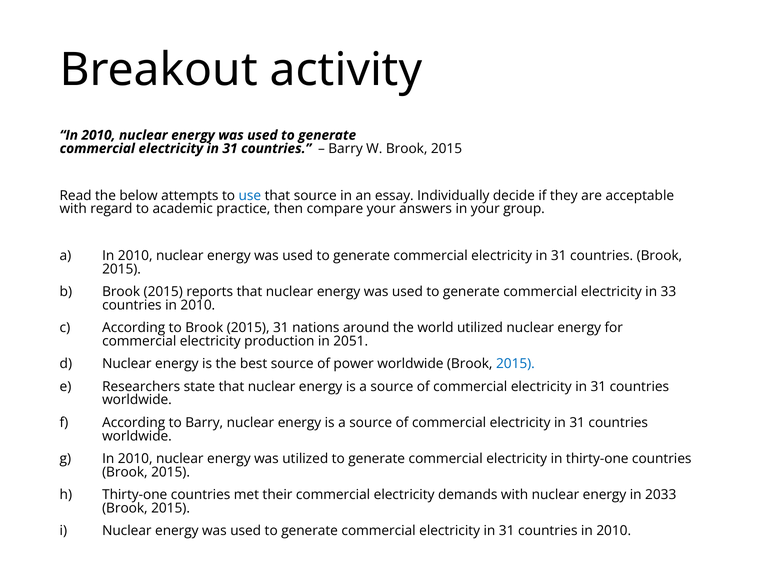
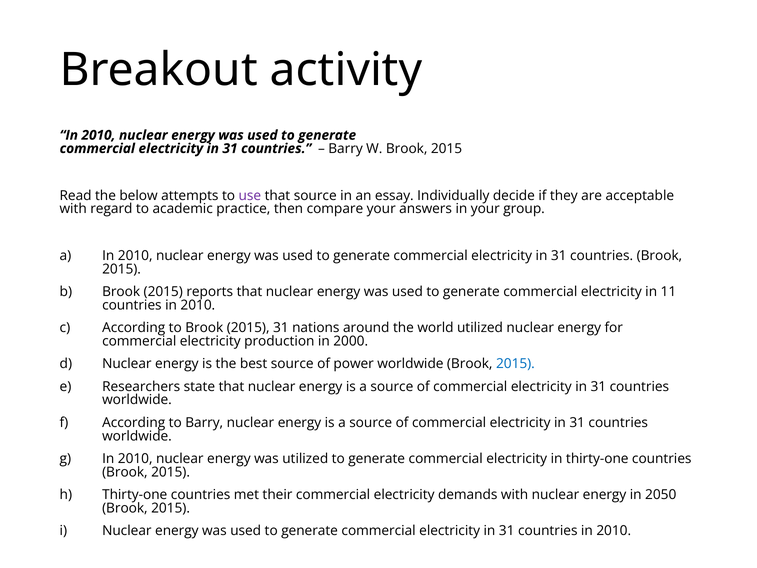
use colour: blue -> purple
33: 33 -> 11
2051: 2051 -> 2000
2033: 2033 -> 2050
